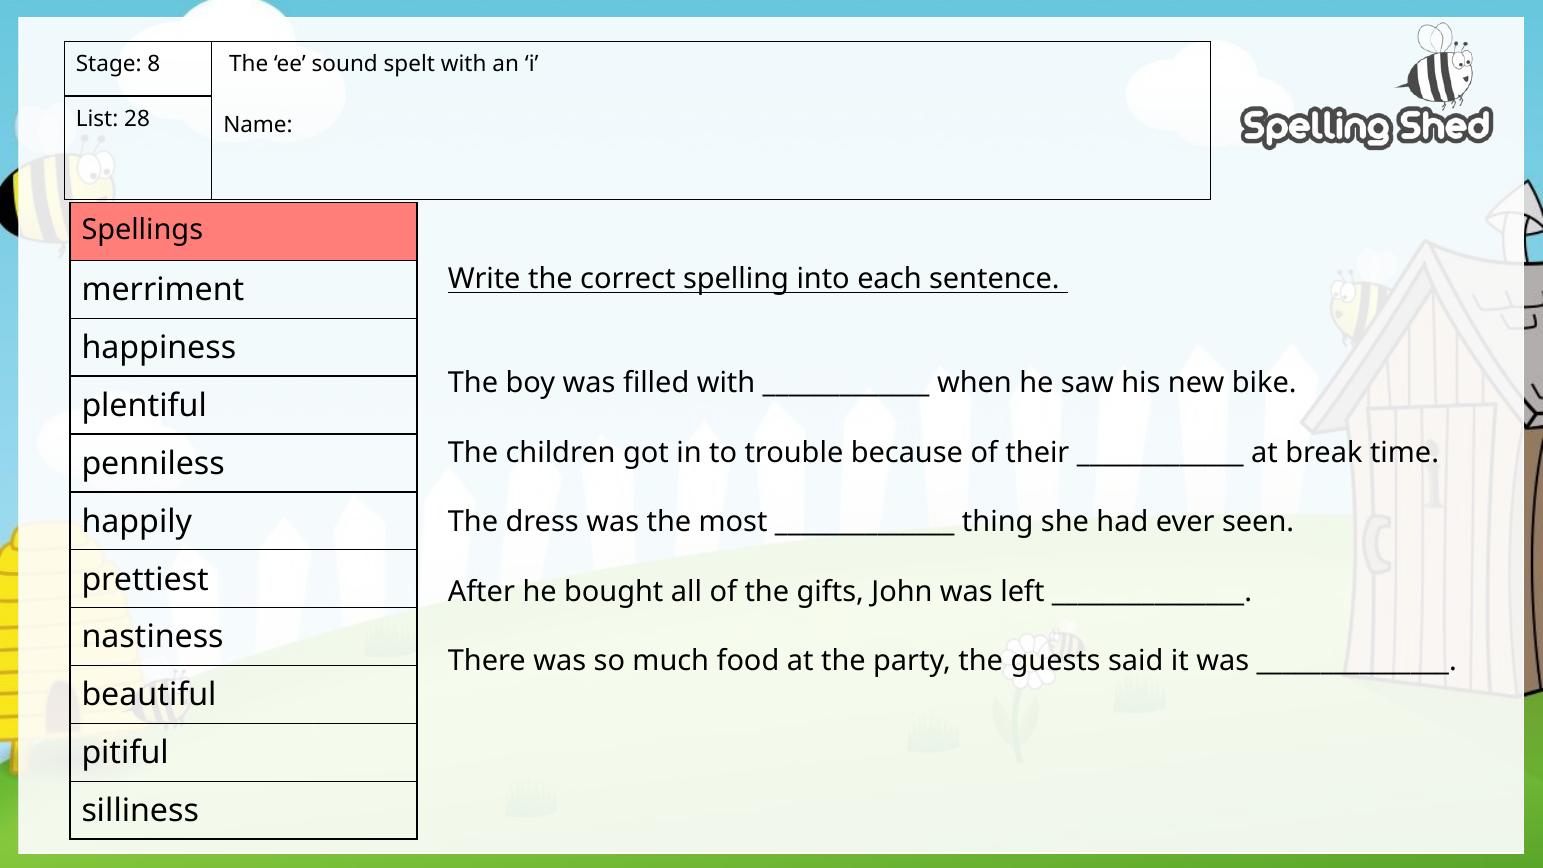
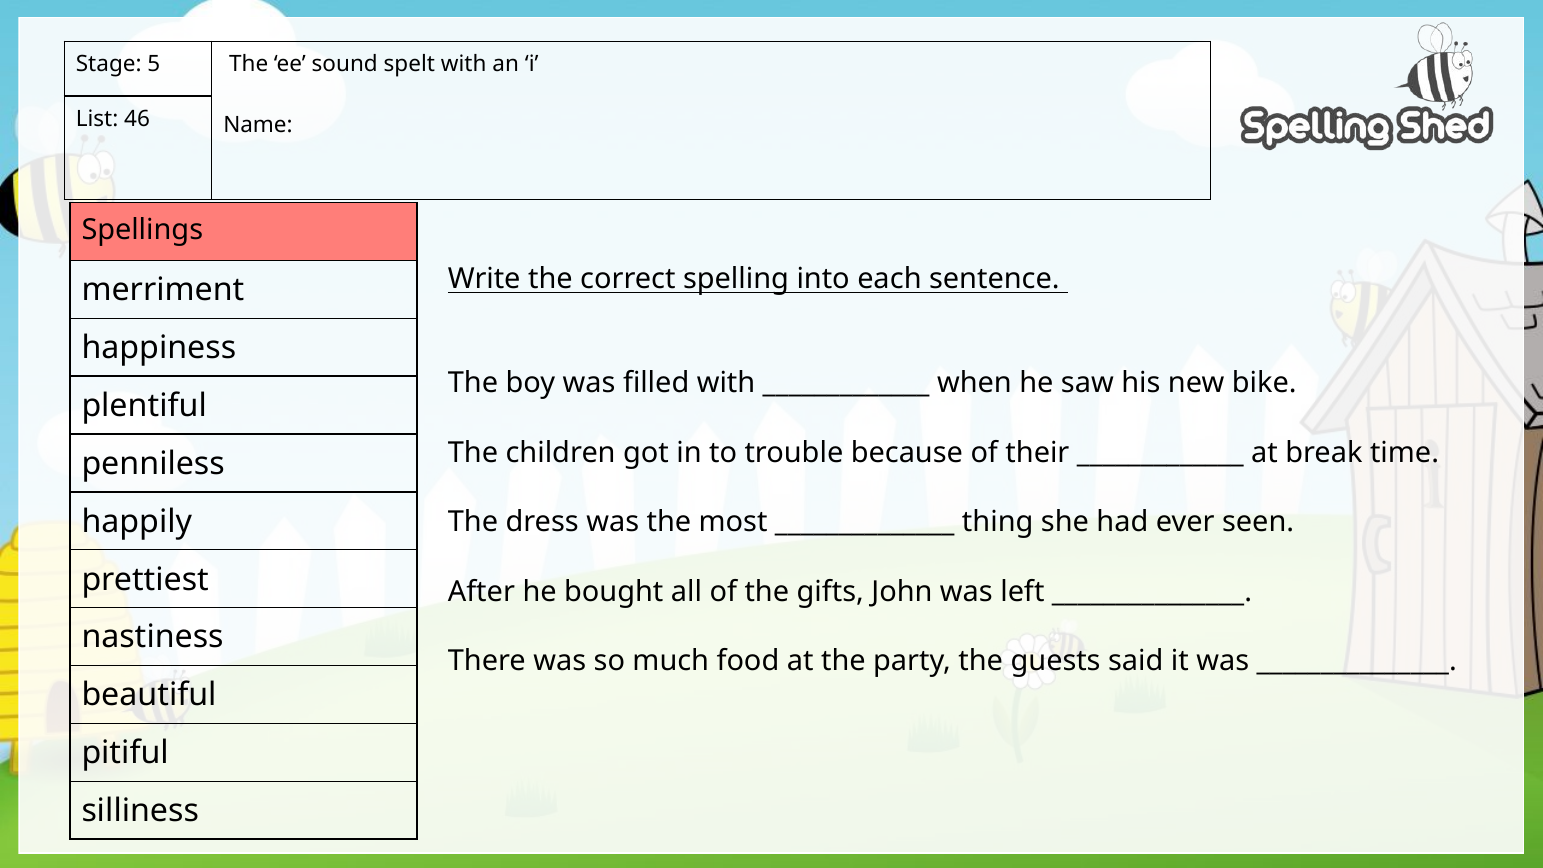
8: 8 -> 5
28: 28 -> 46
